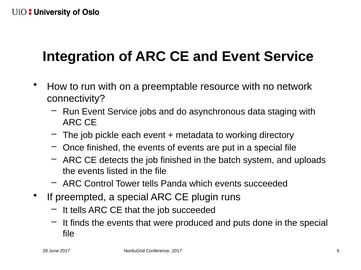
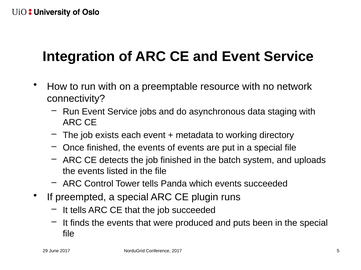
pickle: pickle -> exists
done: done -> been
